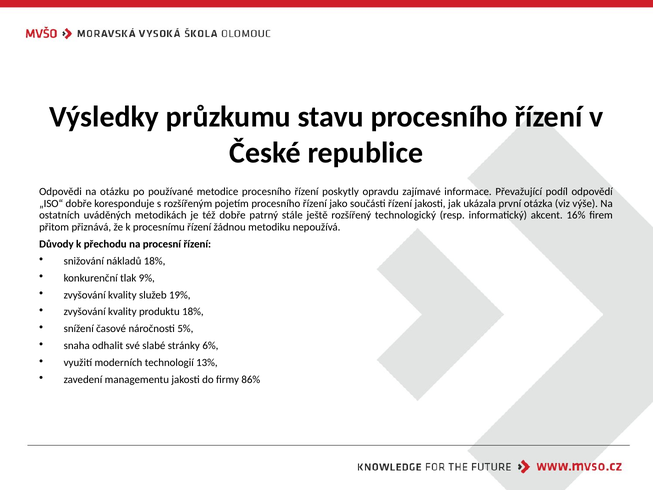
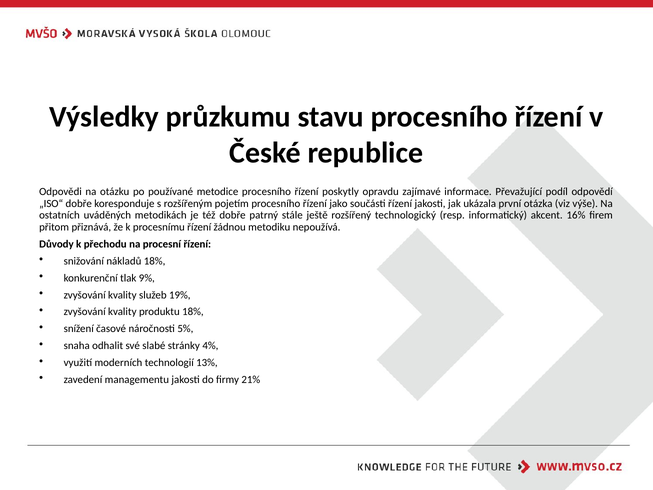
6%: 6% -> 4%
86%: 86% -> 21%
